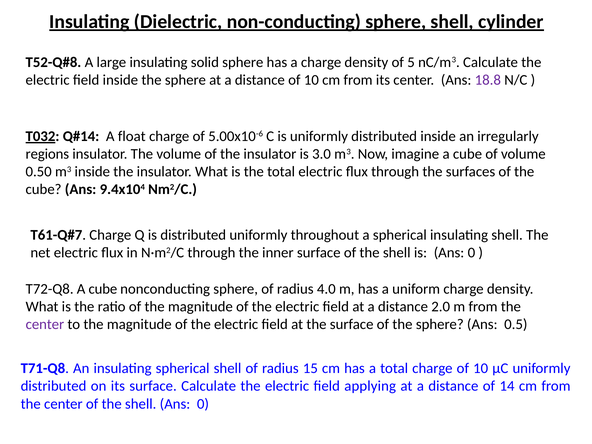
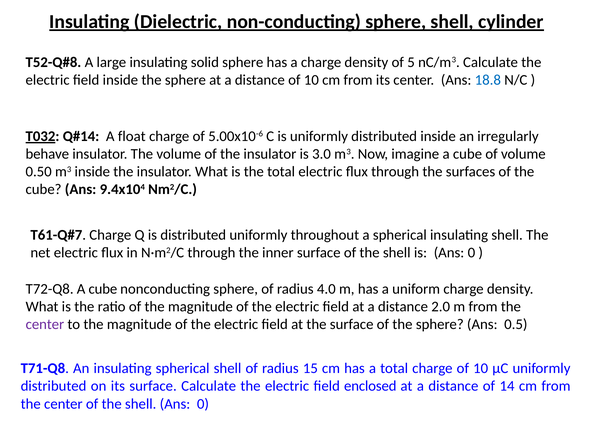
18.8 colour: purple -> blue
regions: regions -> behave
applying: applying -> enclosed
